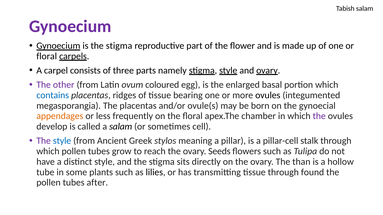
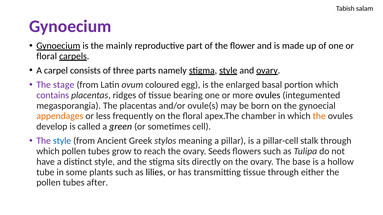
is the stigma: stigma -> mainly
other: other -> stage
contains colour: blue -> purple
the at (319, 116) colour: purple -> orange
a salam: salam -> green
than: than -> base
found: found -> either
